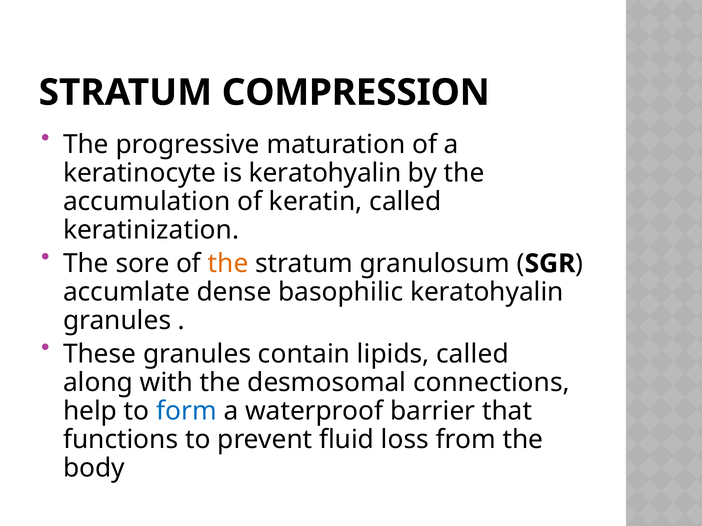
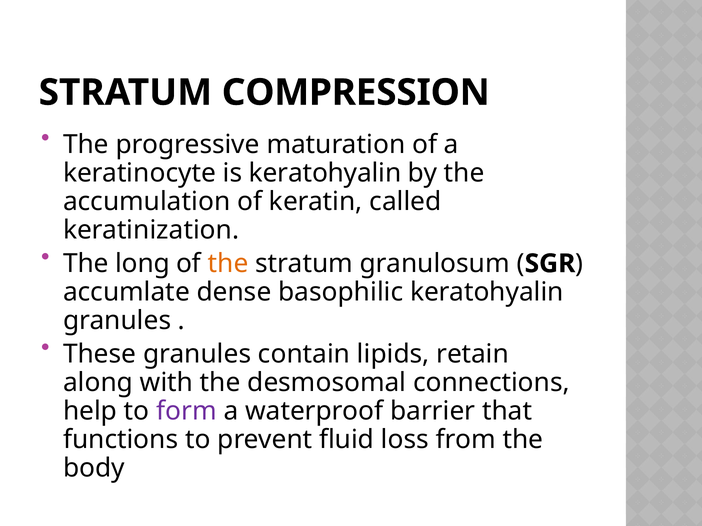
sore: sore -> long
lipids called: called -> retain
form colour: blue -> purple
